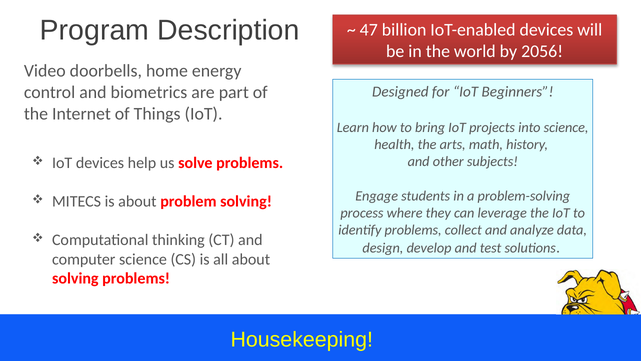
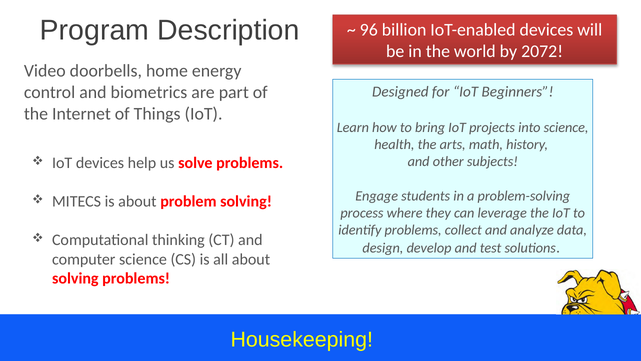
47: 47 -> 96
2056: 2056 -> 2072
